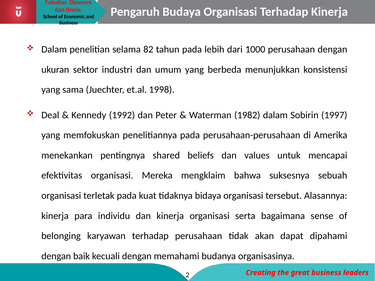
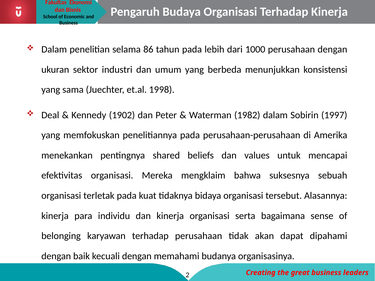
82: 82 -> 86
1992: 1992 -> 1902
